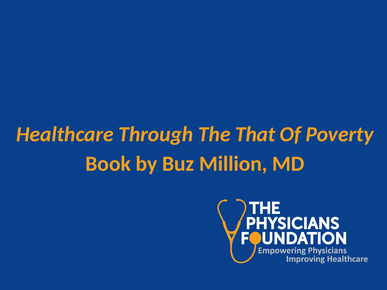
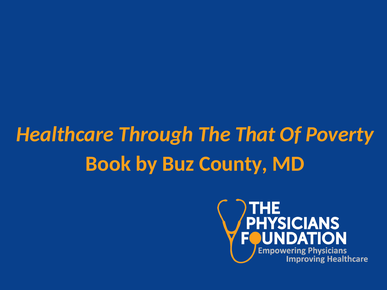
Million: Million -> County
